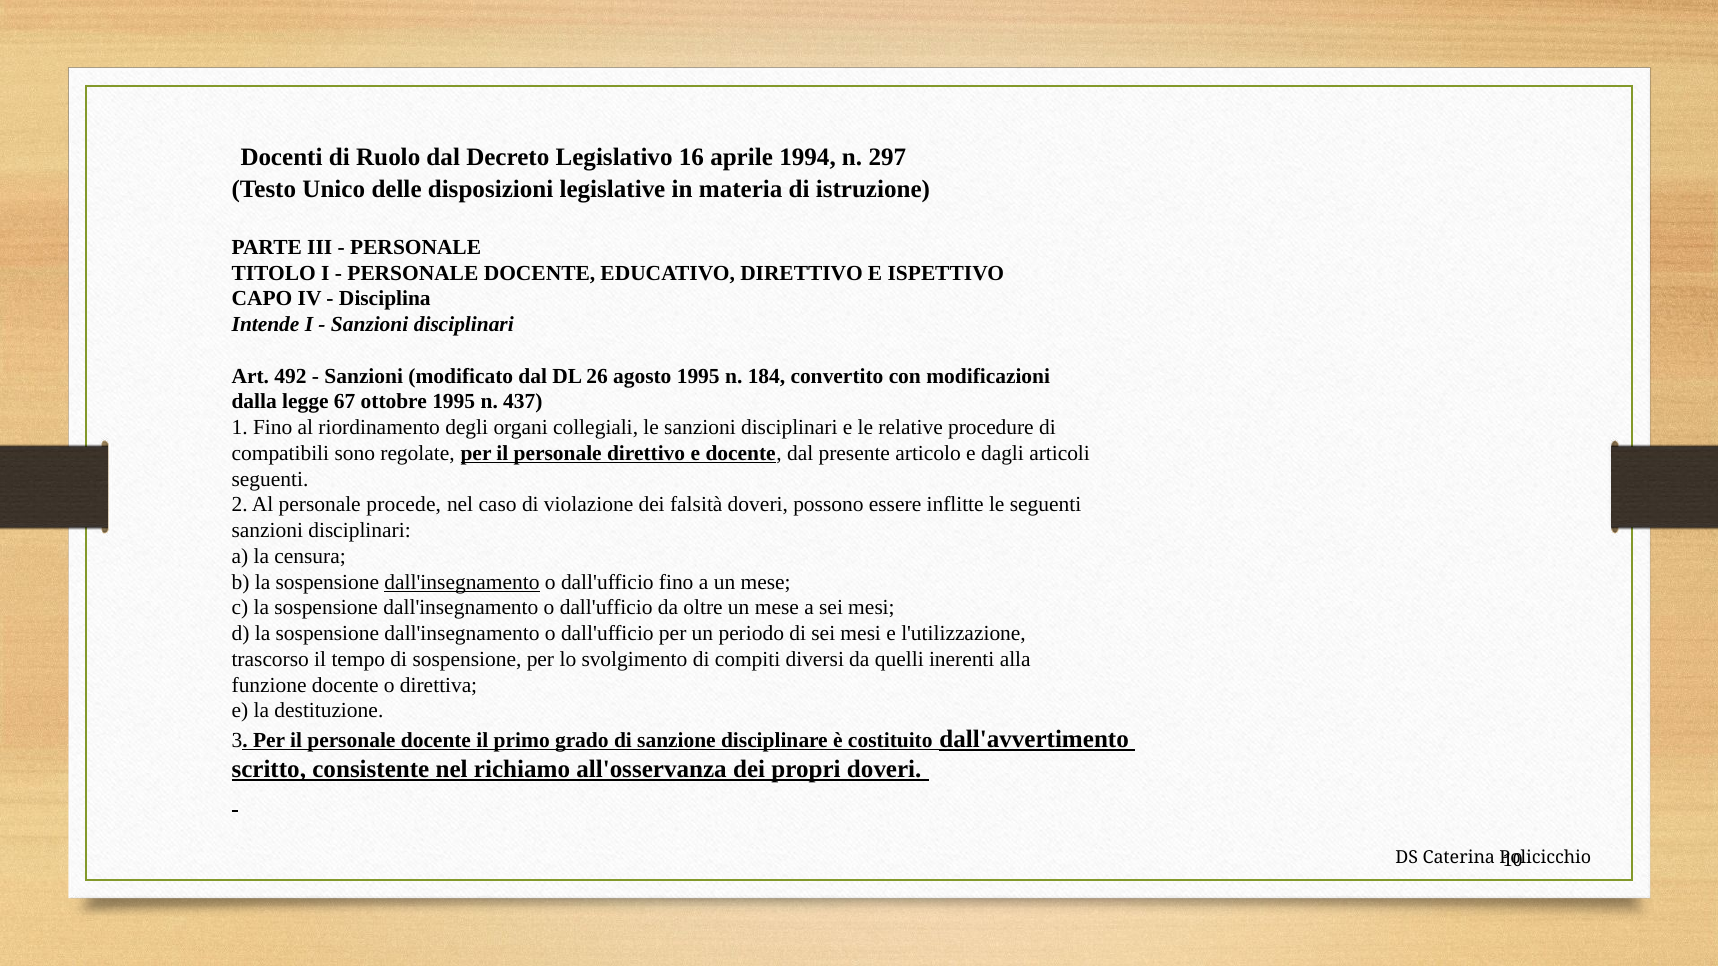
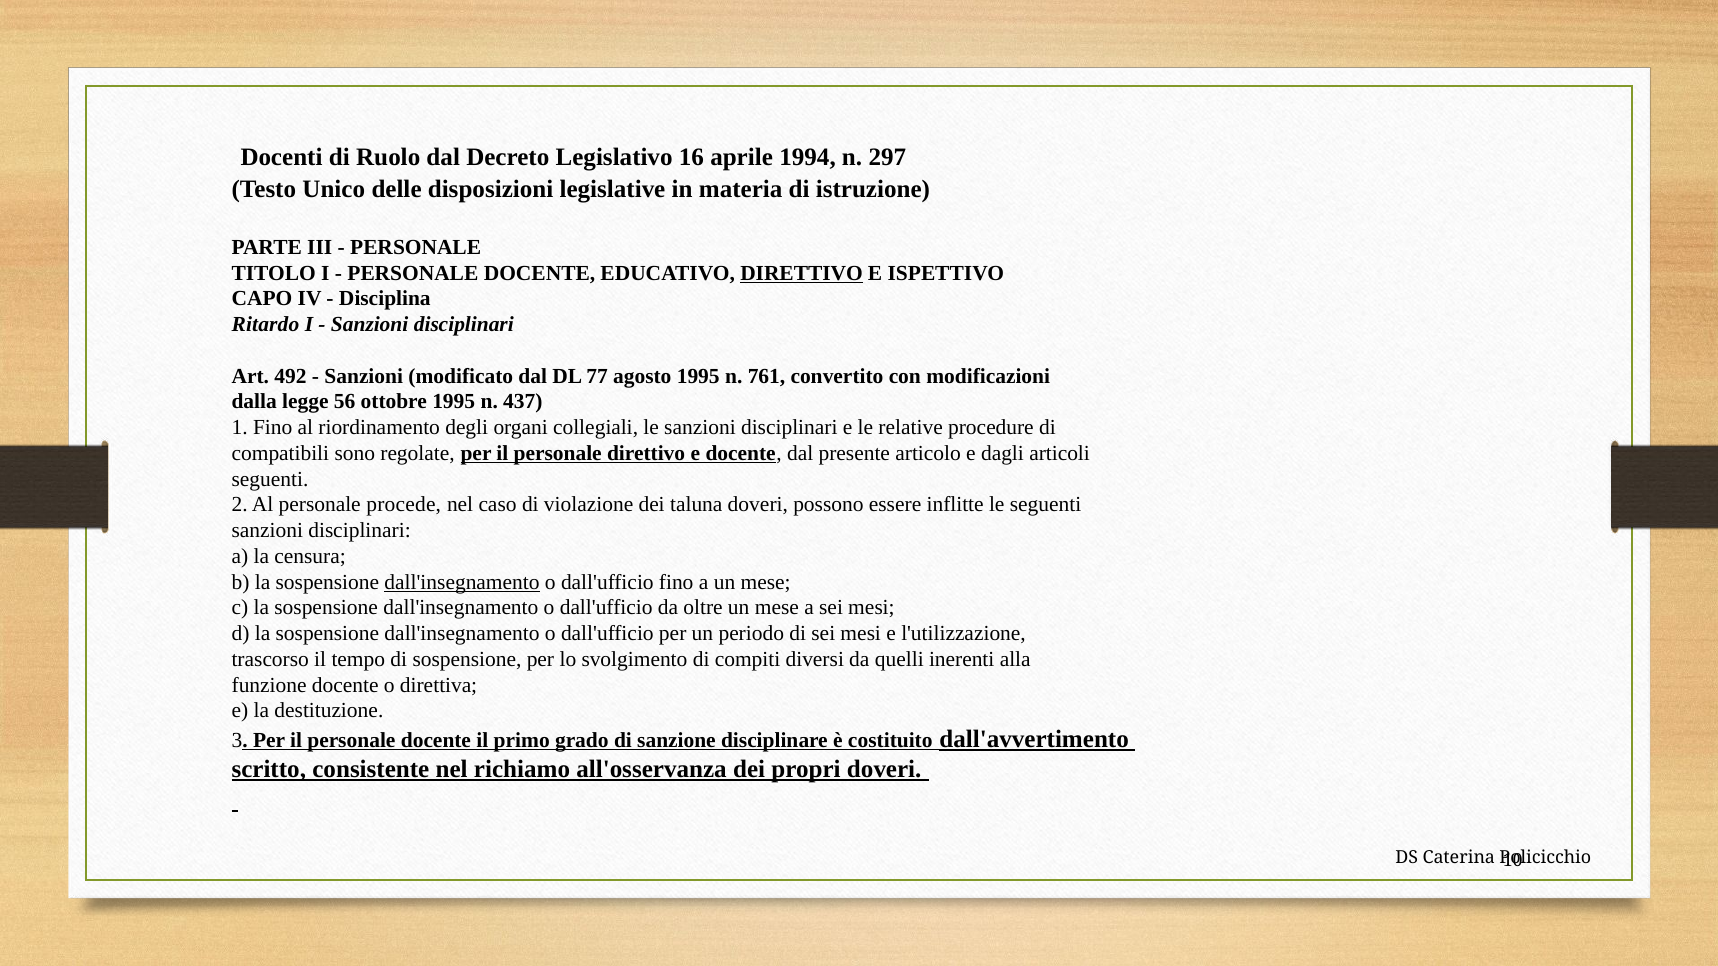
DIRETTIVO at (801, 273) underline: none -> present
Intende: Intende -> Ritardo
26: 26 -> 77
184: 184 -> 761
67: 67 -> 56
falsità: falsità -> taluna
